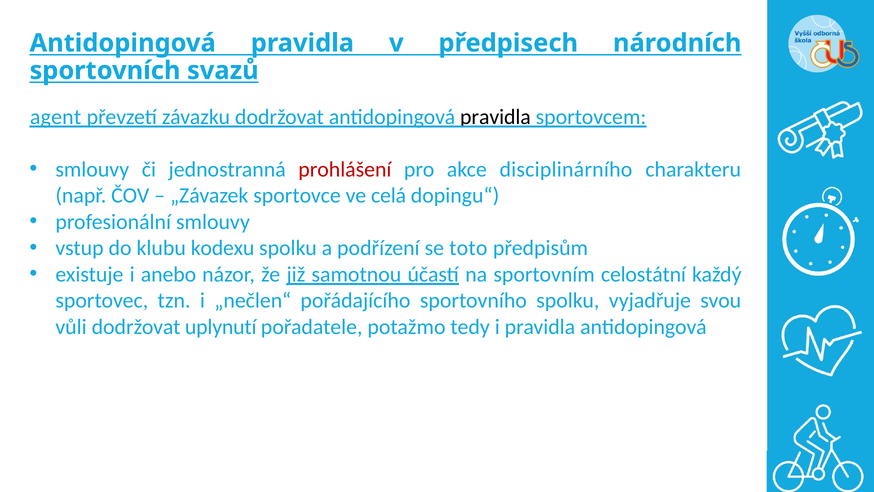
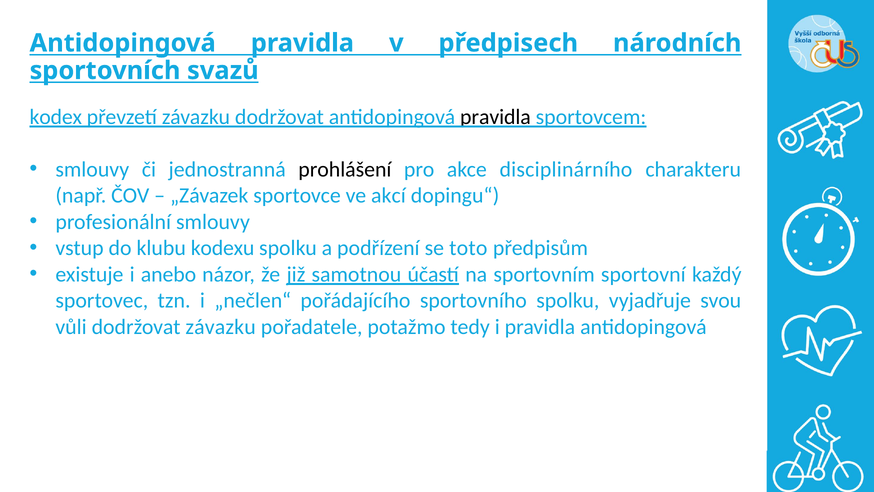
agent: agent -> kodex
prohlášení colour: red -> black
celá: celá -> akcí
celostátní: celostátní -> sportovní
dodržovat uplynutí: uplynutí -> závazku
